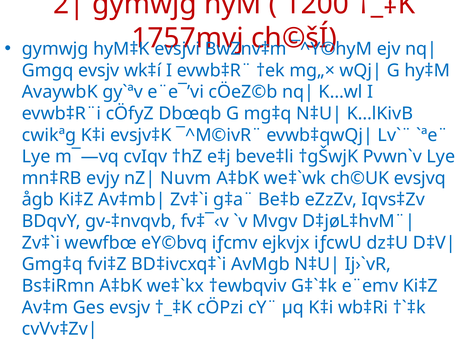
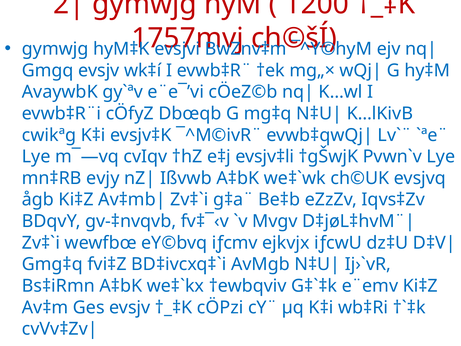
beve‡li: beve‡li -> evsjv‡li
Nuvm: Nuvm -> Ißvwb
